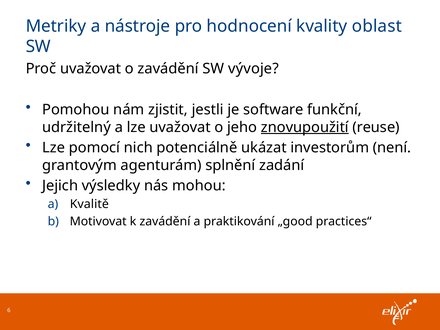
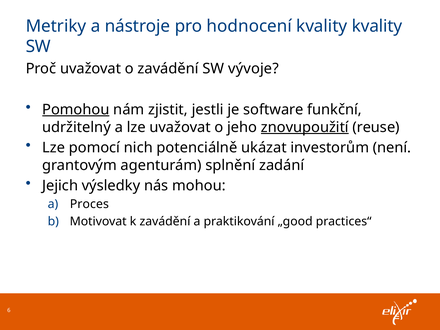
kvality oblast: oblast -> kvality
Pomohou underline: none -> present
Kvalitě: Kvalitě -> Proces
